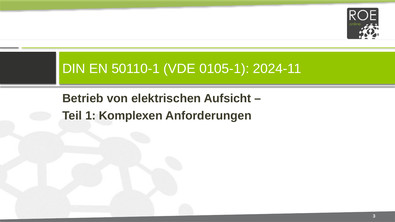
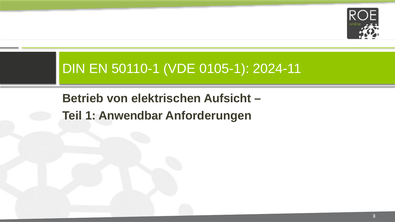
Komplexen: Komplexen -> Anwendbar
